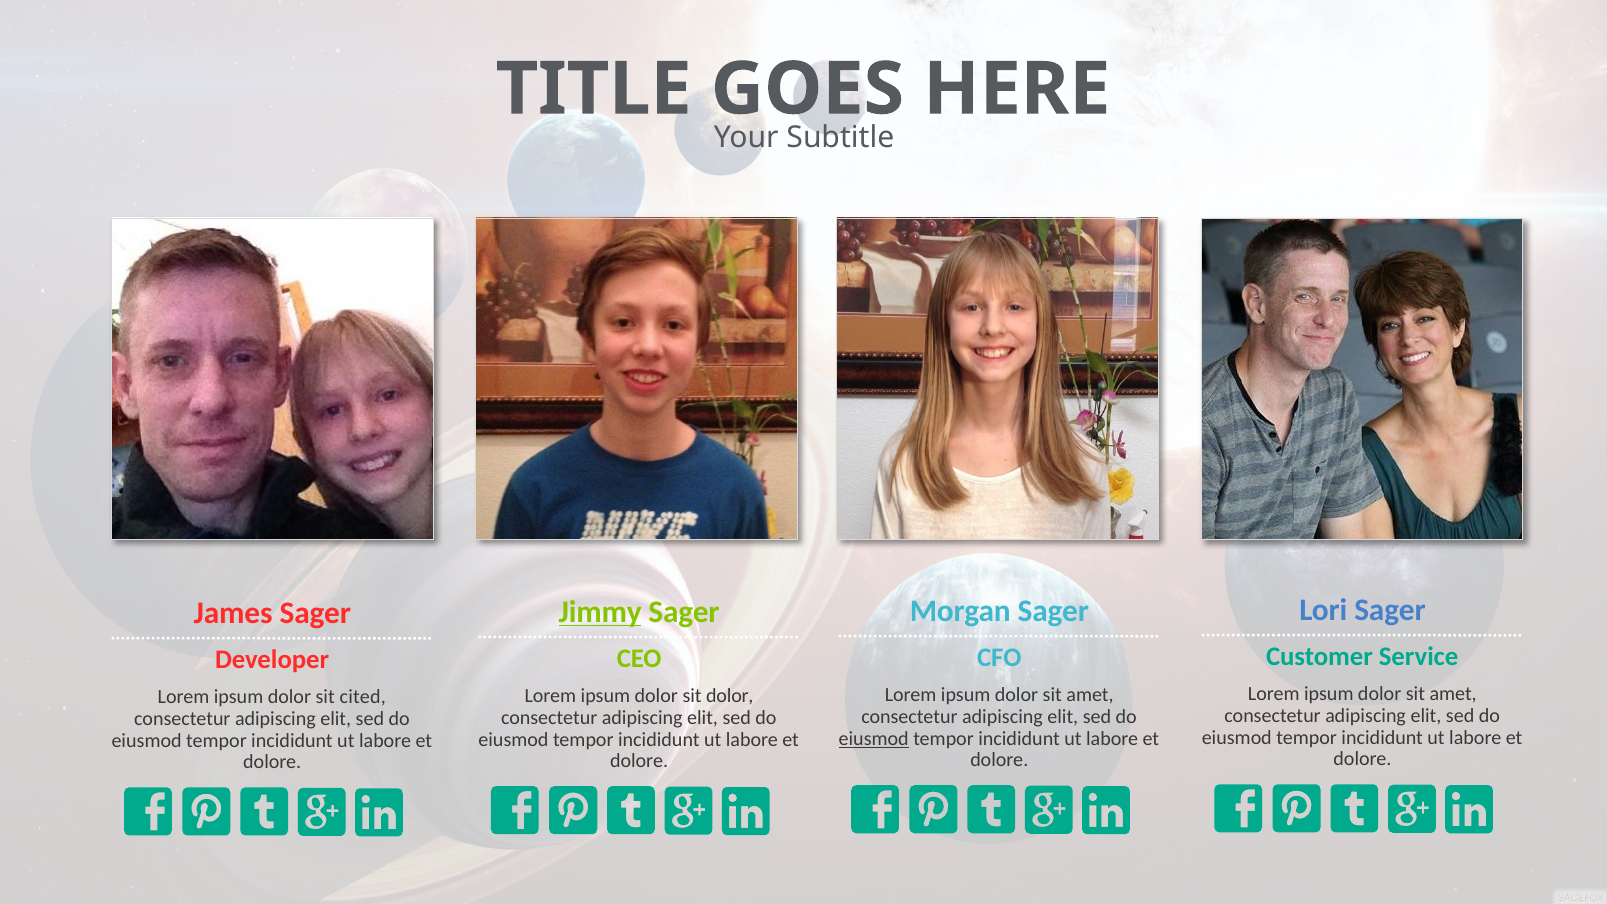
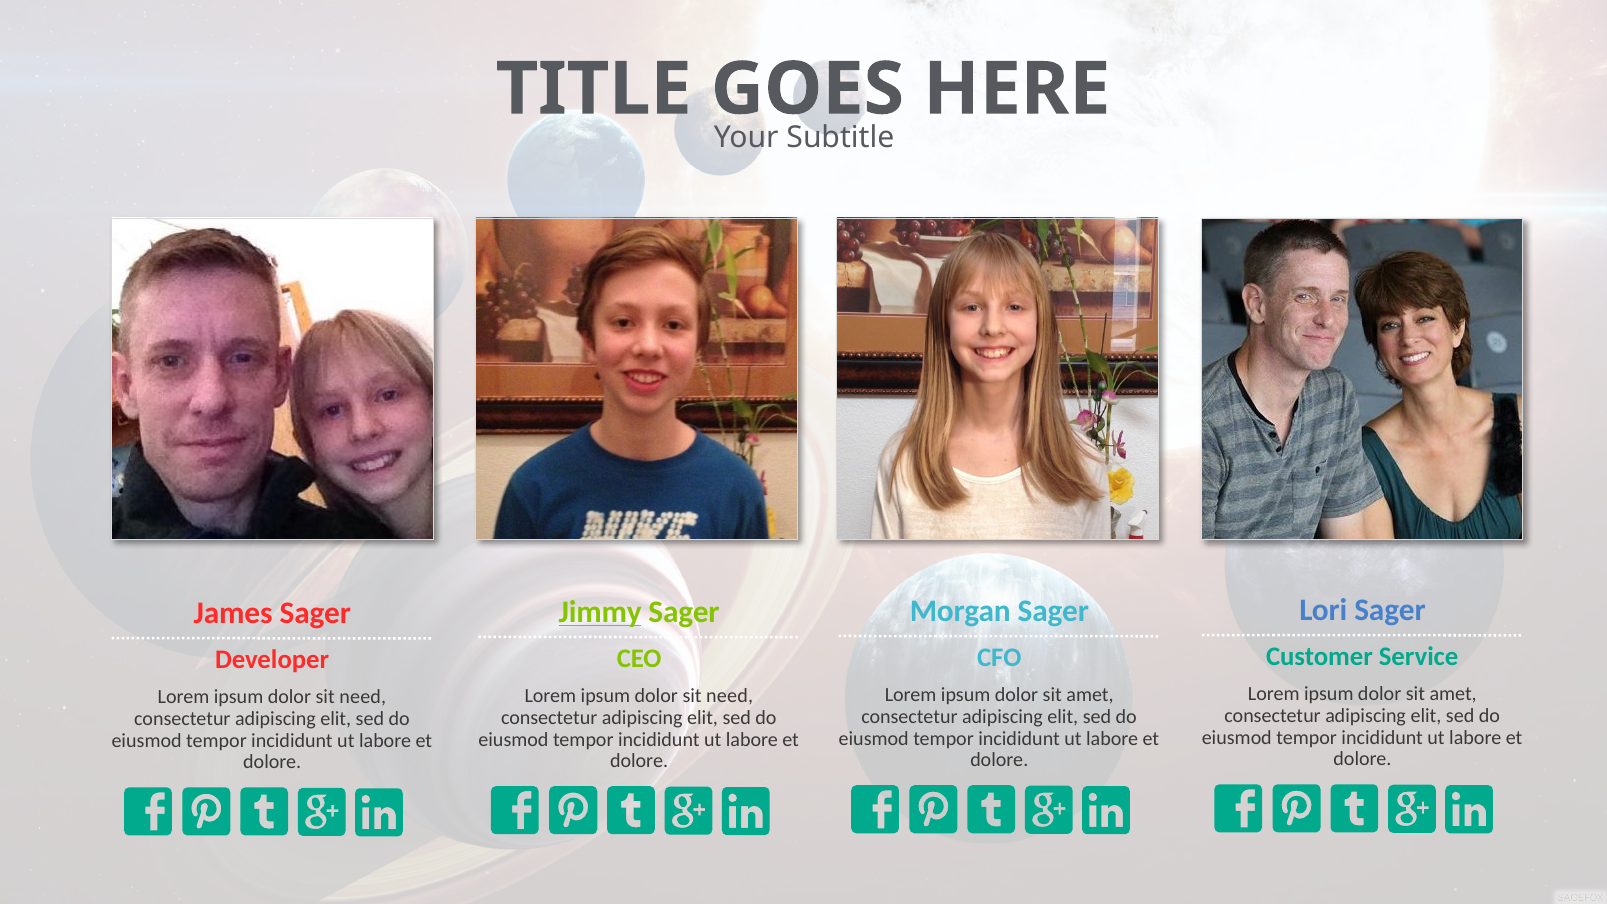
dolor at (730, 696): dolor -> need
cited at (363, 697): cited -> need
eiusmod at (874, 738) underline: present -> none
